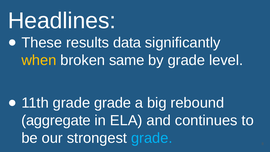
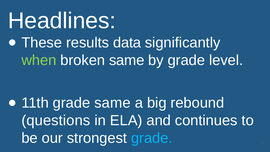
when colour: yellow -> light green
grade grade: grade -> same
aggregate: aggregate -> questions
